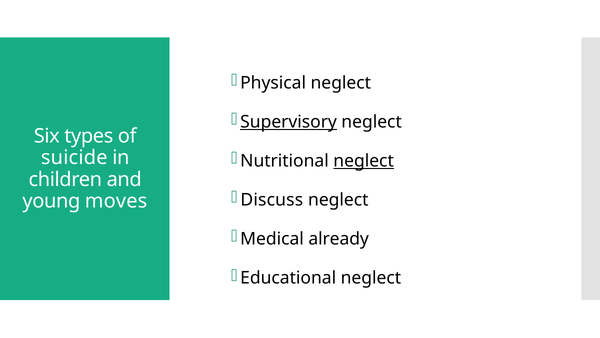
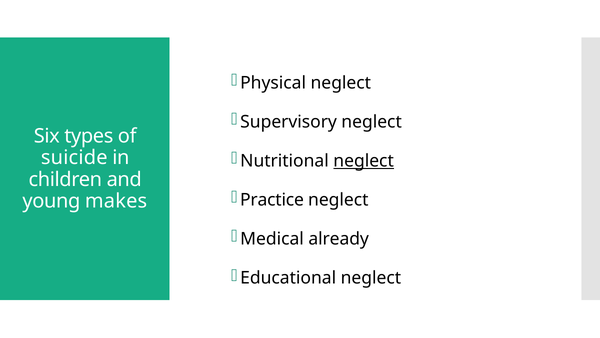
Supervisory underline: present -> none
Discuss: Discuss -> Practice
moves: moves -> makes
